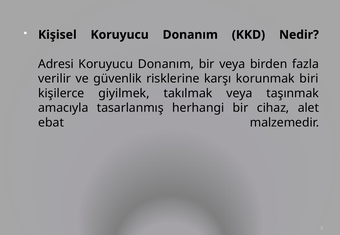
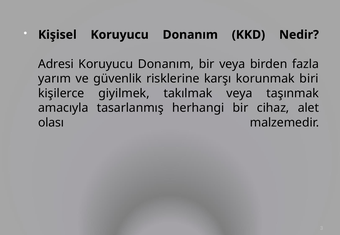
verilir: verilir -> yarım
ebat: ebat -> olası
